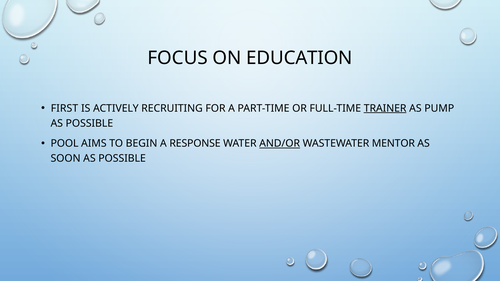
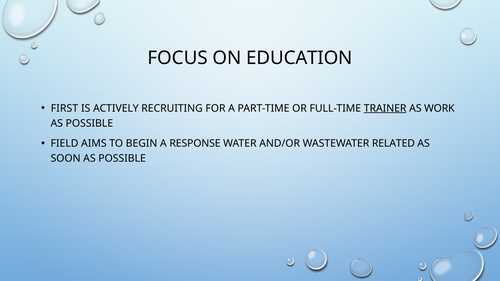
PUMP: PUMP -> WORK
POOL: POOL -> FIELD
AND/OR underline: present -> none
MENTOR: MENTOR -> RELATED
